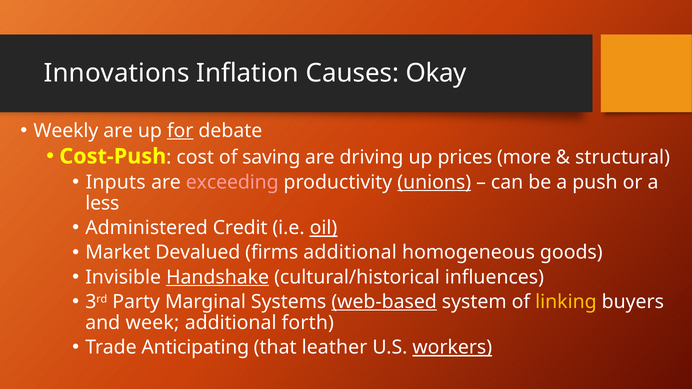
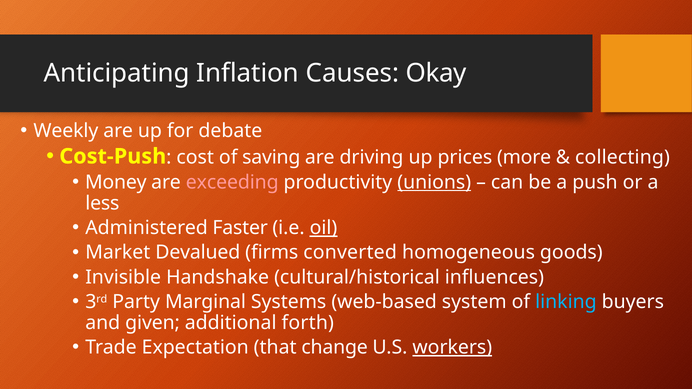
Innovations: Innovations -> Anticipating
for underline: present -> none
structural: structural -> collecting
Inputs: Inputs -> Money
Credit: Credit -> Faster
firms additional: additional -> converted
Handshake underline: present -> none
web-based underline: present -> none
linking colour: yellow -> light blue
week: week -> given
Anticipating: Anticipating -> Expectation
leather: leather -> change
